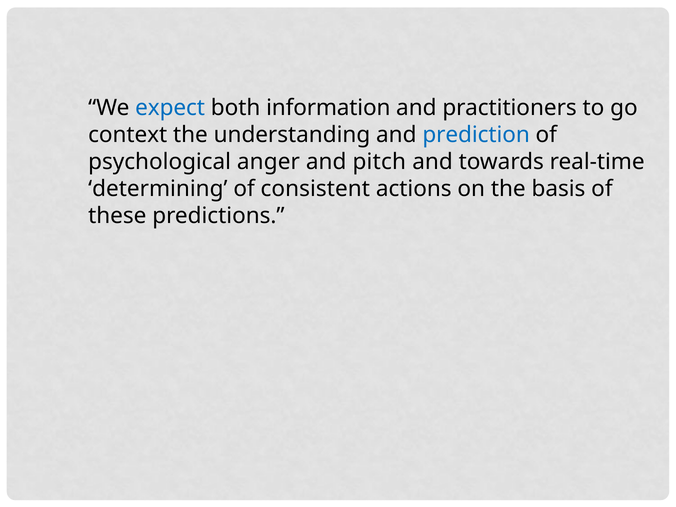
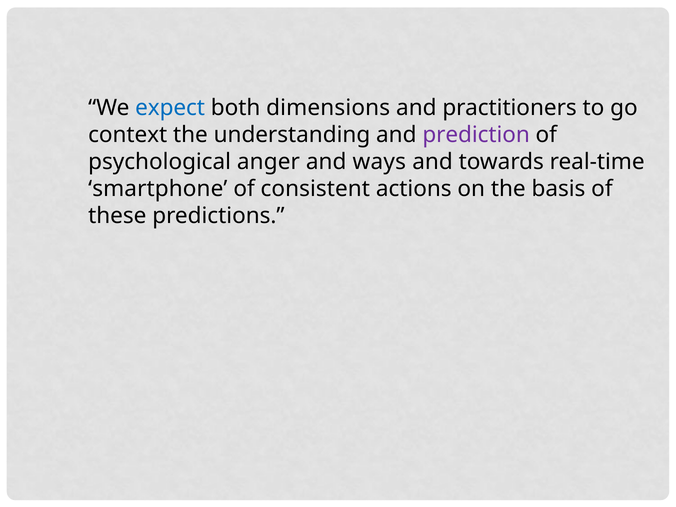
information: information -> dimensions
prediction colour: blue -> purple
pitch: pitch -> ways
determining: determining -> smartphone
